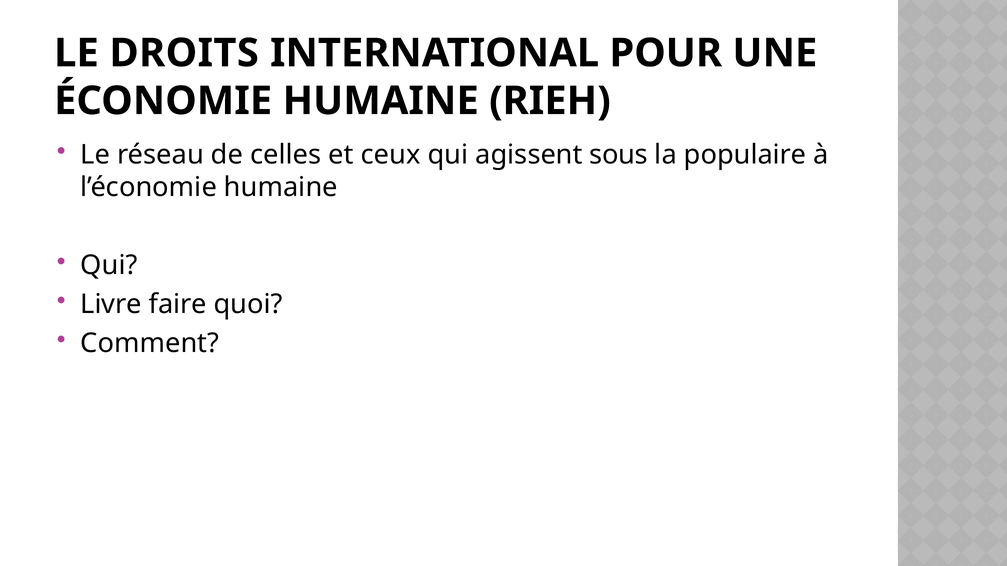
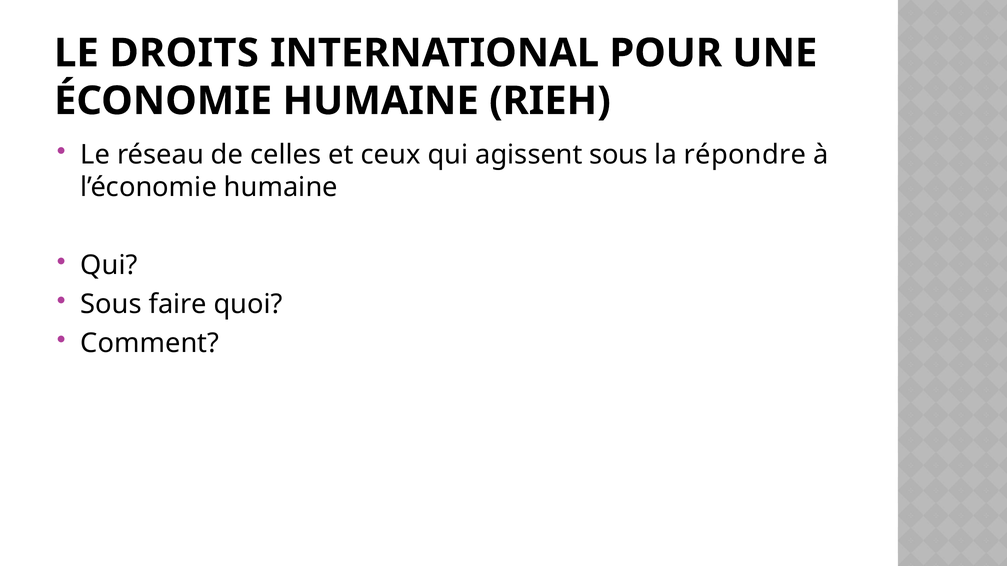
populaire: populaire -> répondre
Livre at (111, 305): Livre -> Sous
